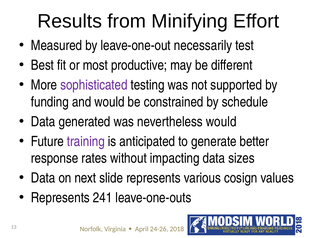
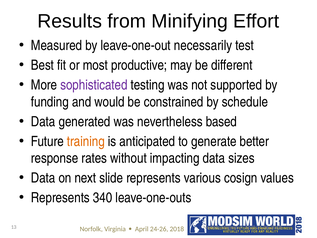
nevertheless would: would -> based
training colour: purple -> orange
241: 241 -> 340
